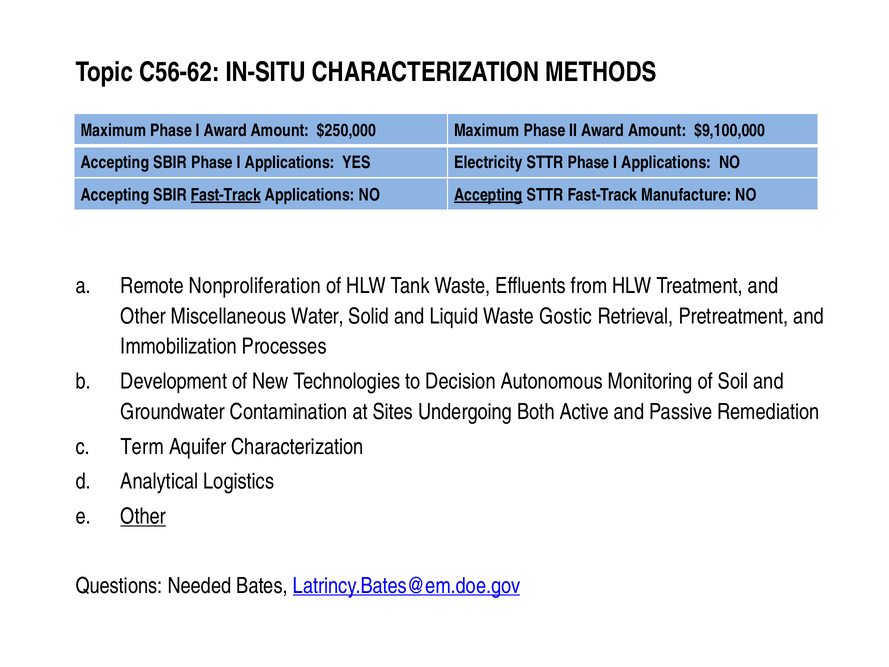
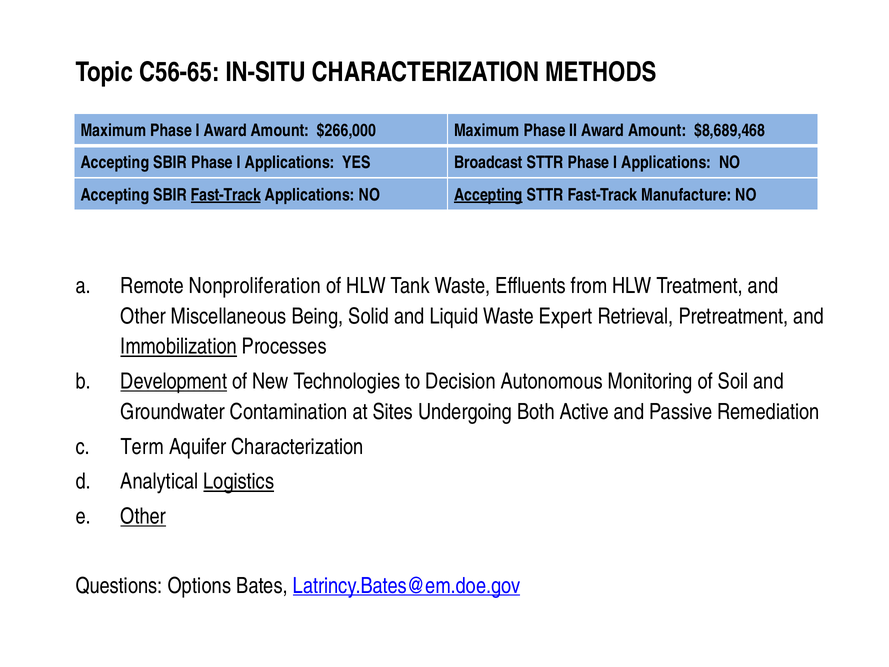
C56-62: C56-62 -> C56-65
$250,000: $250,000 -> $266,000
$9,100,000: $9,100,000 -> $8,689,468
Electricity: Electricity -> Broadcast
Water: Water -> Being
Gostic: Gostic -> Expert
Immobilization underline: none -> present
Development underline: none -> present
Logistics underline: none -> present
Needed: Needed -> Options
